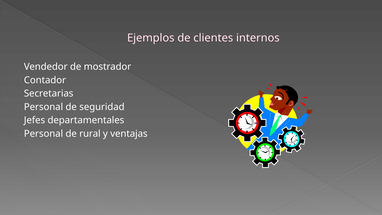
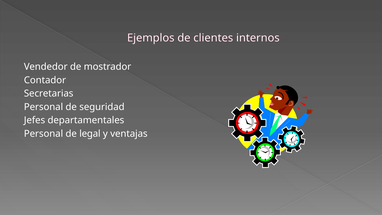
rural: rural -> legal
